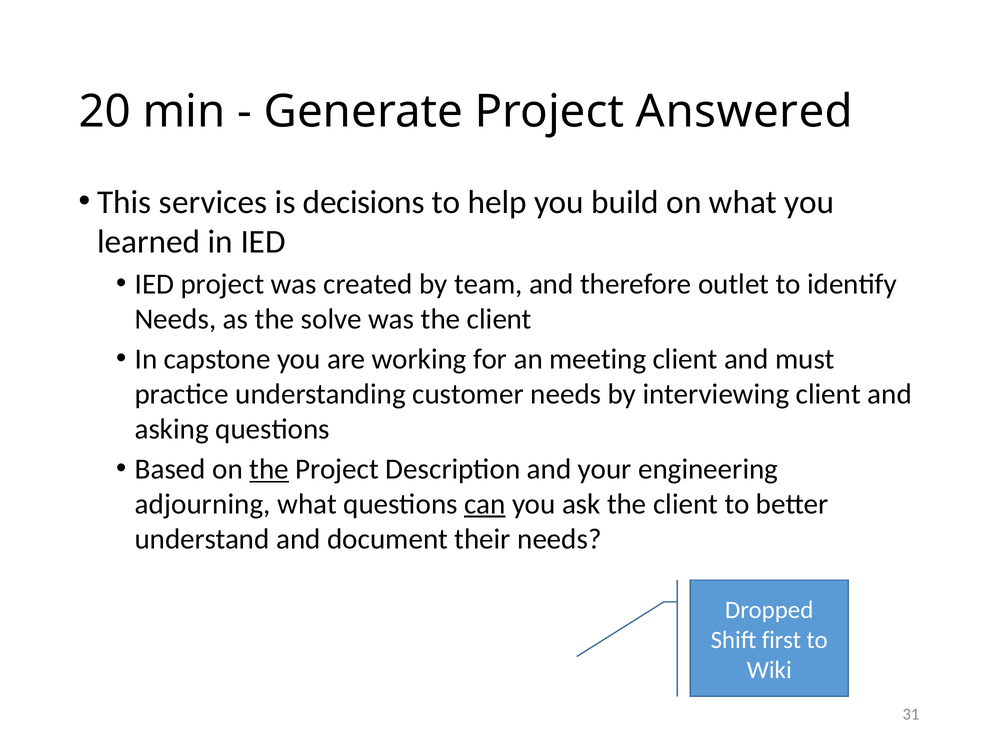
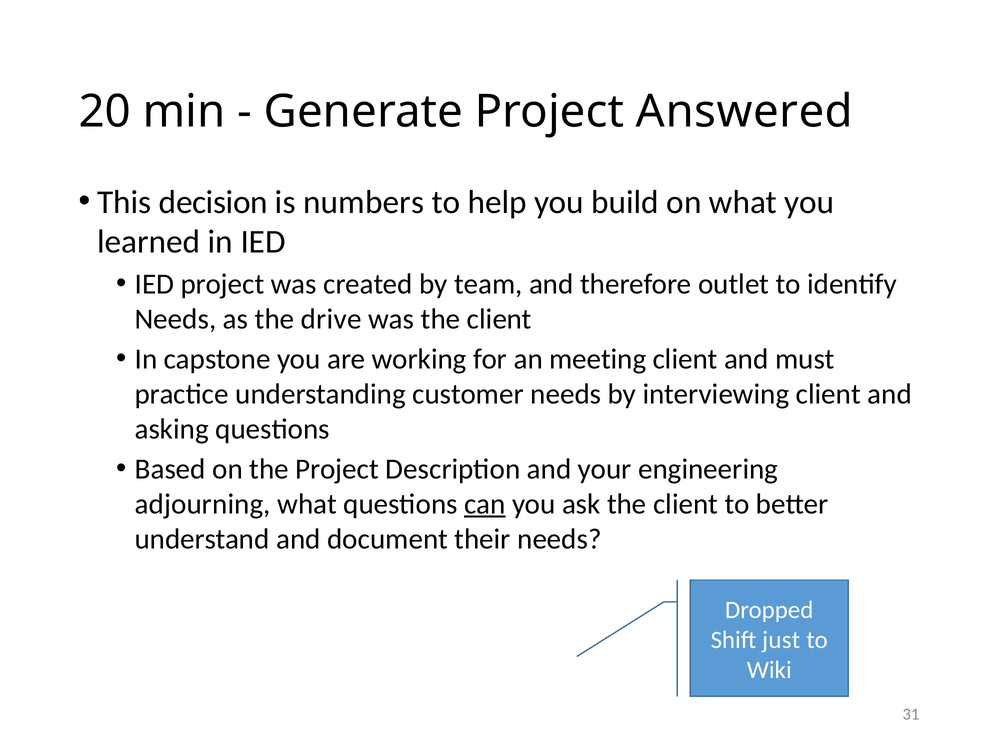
services: services -> decision
decisions: decisions -> numbers
solve: solve -> drive
the at (269, 469) underline: present -> none
first: first -> just
